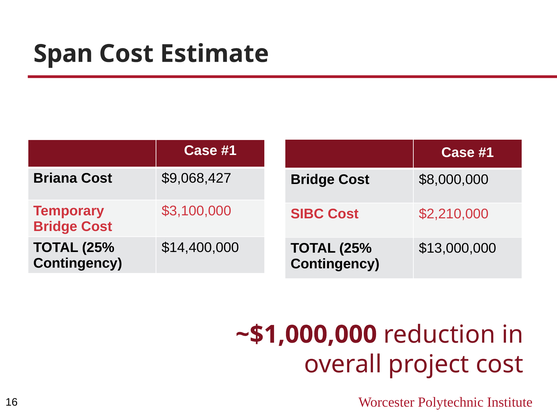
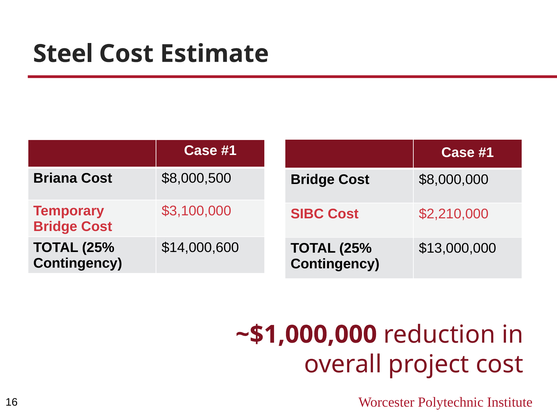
Span: Span -> Steel
$9,068,427: $9,068,427 -> $8,000,500
$14,400,000: $14,400,000 -> $14,000,600
